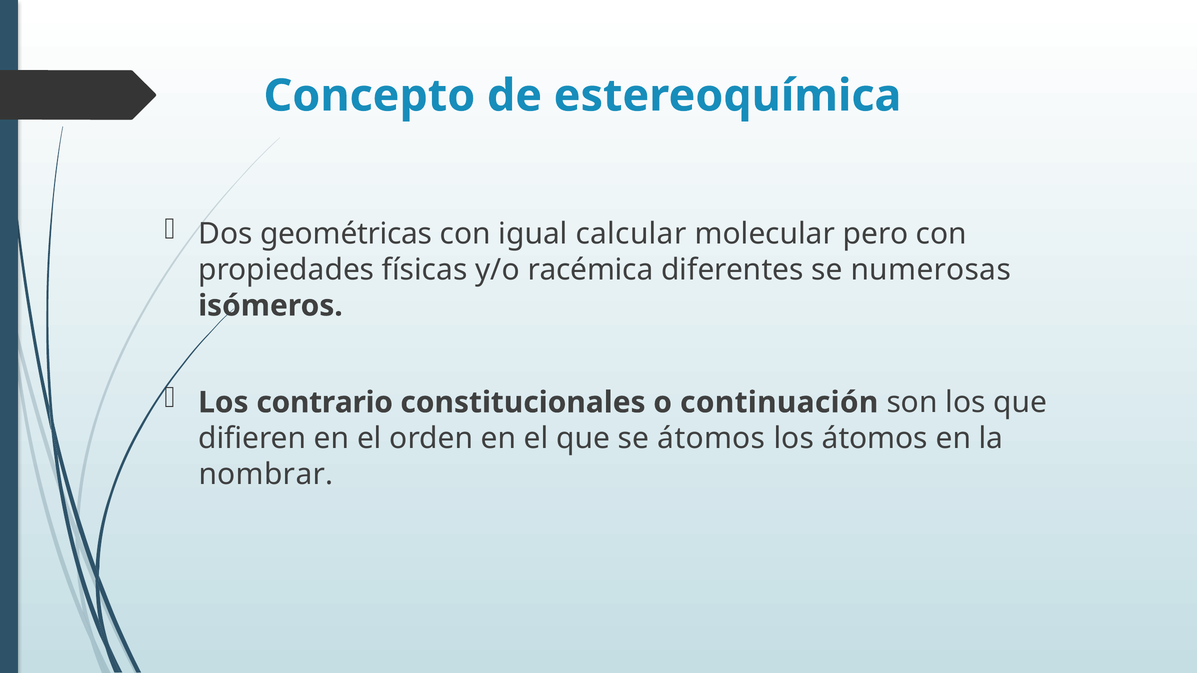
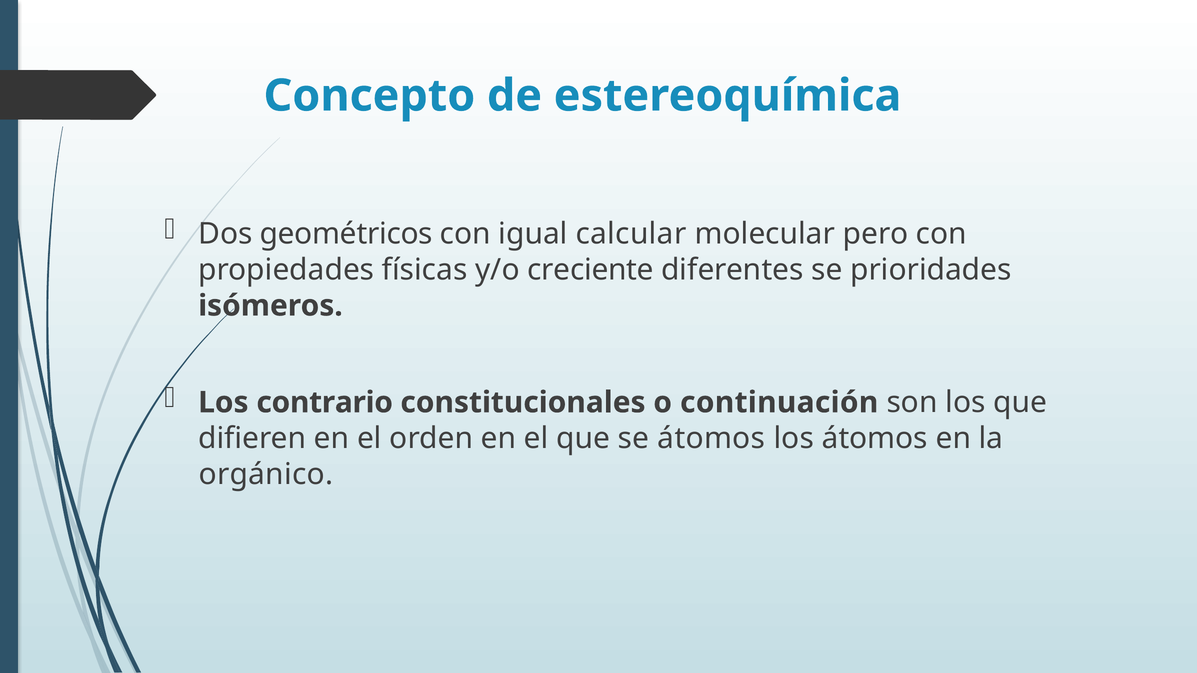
geométricas: geométricas -> geométricos
racémica: racémica -> creciente
numerosas: numerosas -> prioridades
nombrar: nombrar -> orgánico
